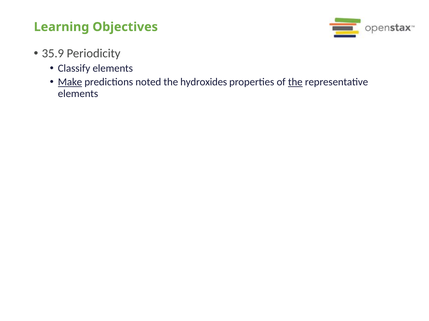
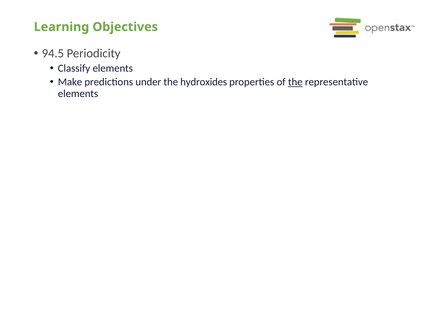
35.9: 35.9 -> 94.5
Make underline: present -> none
noted: noted -> under
